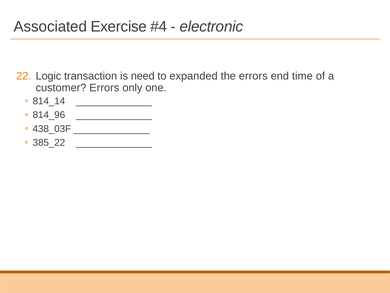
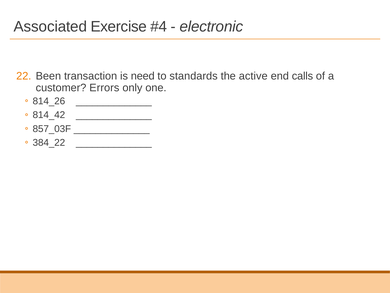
Logic: Logic -> Been
expanded: expanded -> standards
the errors: errors -> active
time: time -> calls
814_14: 814_14 -> 814_26
814_96: 814_96 -> 814_42
438_03F: 438_03F -> 857_03F
385_22: 385_22 -> 384_22
